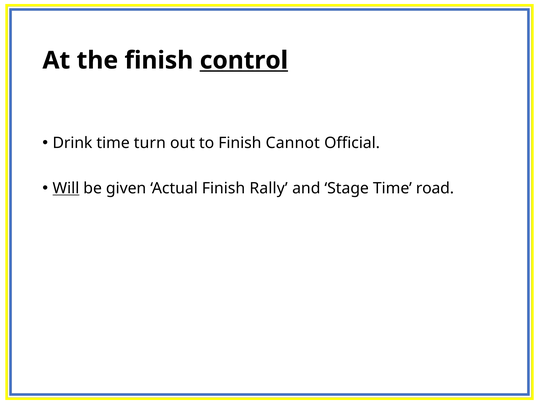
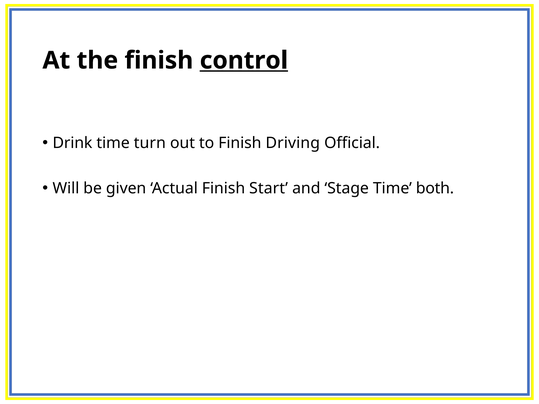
Cannot: Cannot -> Driving
Will underline: present -> none
Rally: Rally -> Start
road: road -> both
